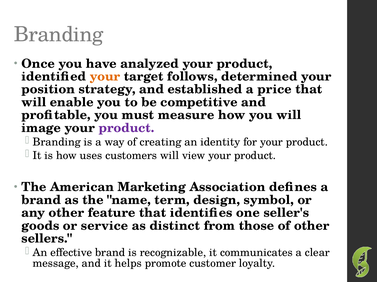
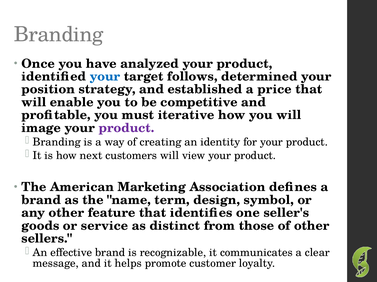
your at (105, 77) colour: orange -> blue
measure: measure -> iterative
uses: uses -> next
